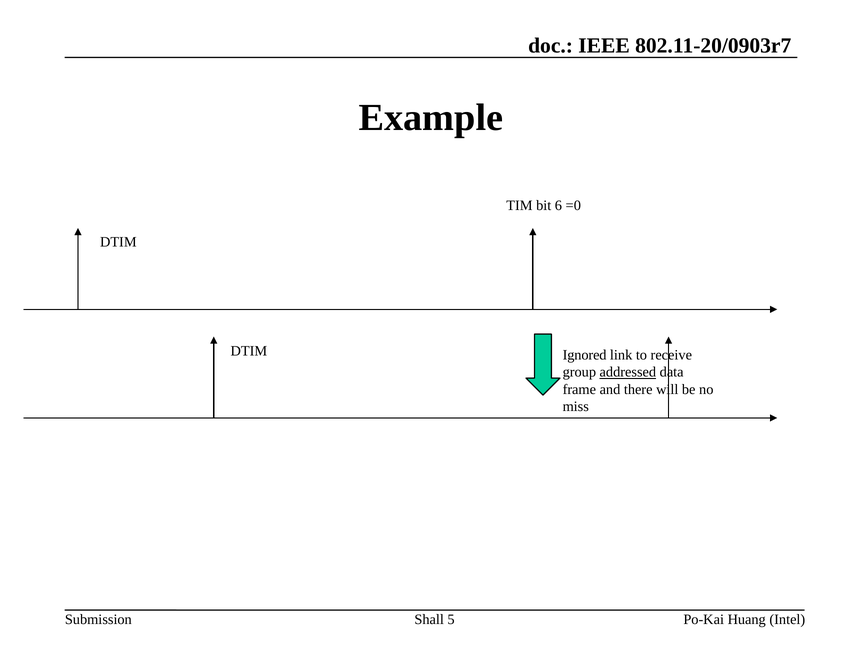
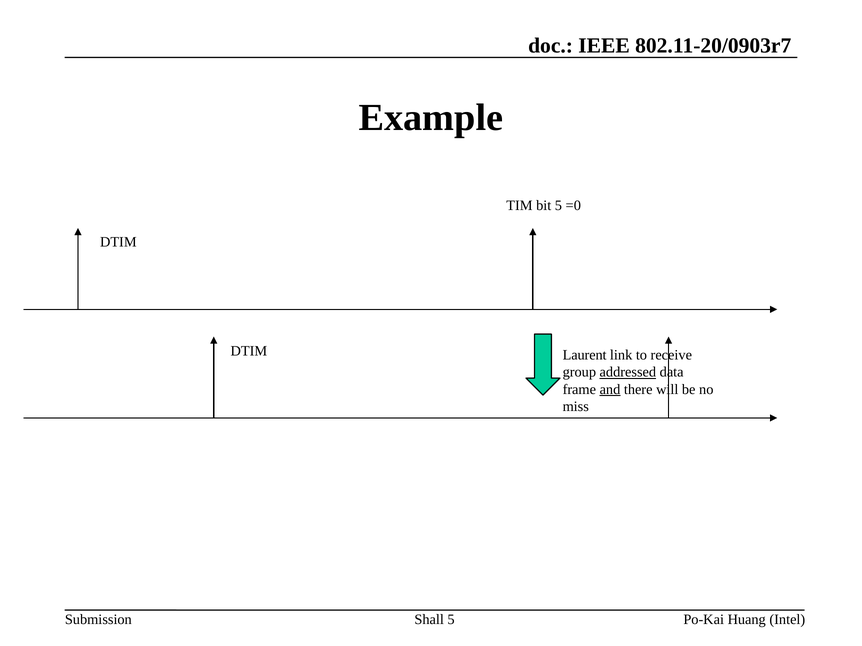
bit 6: 6 -> 5
Ignored: Ignored -> Laurent
and underline: none -> present
